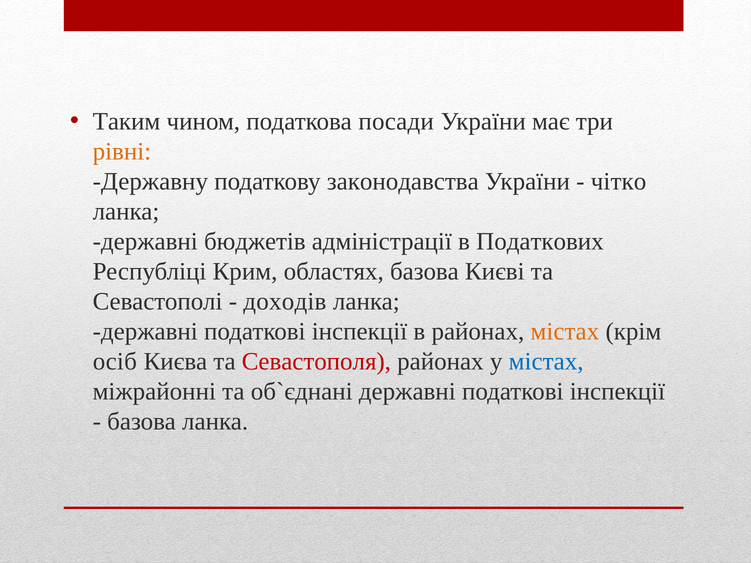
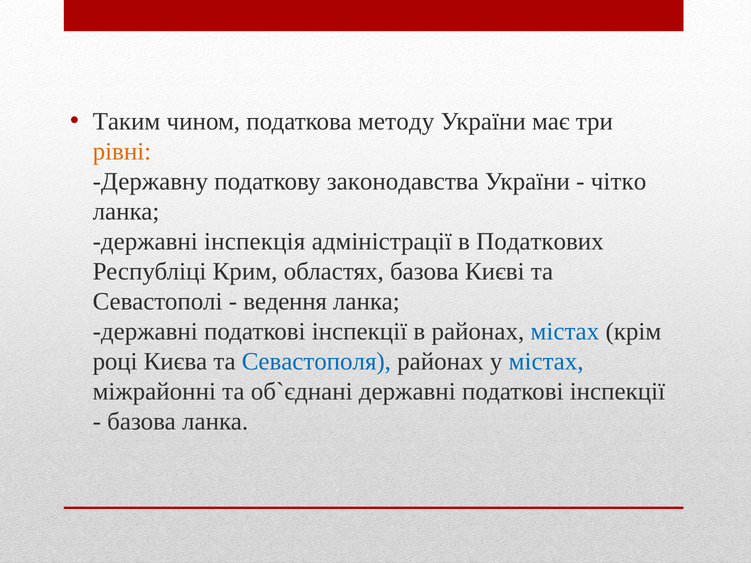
посади: посади -> методу
бюджетів: бюджетів -> інспекція
доходів: доходів -> ведення
містах at (565, 332) colour: orange -> blue
осіб: осіб -> році
Севастополя colour: red -> blue
